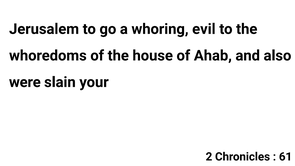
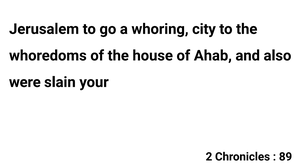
evil: evil -> city
61: 61 -> 89
